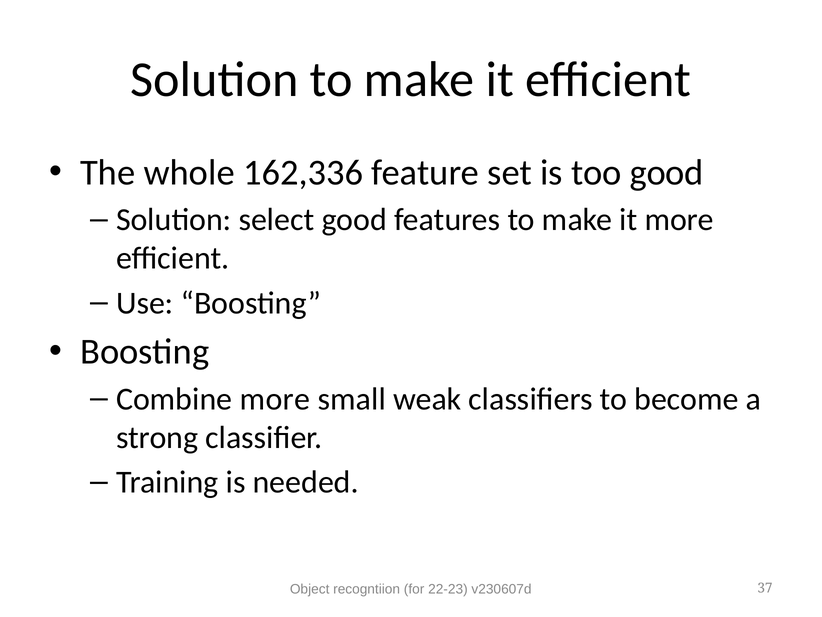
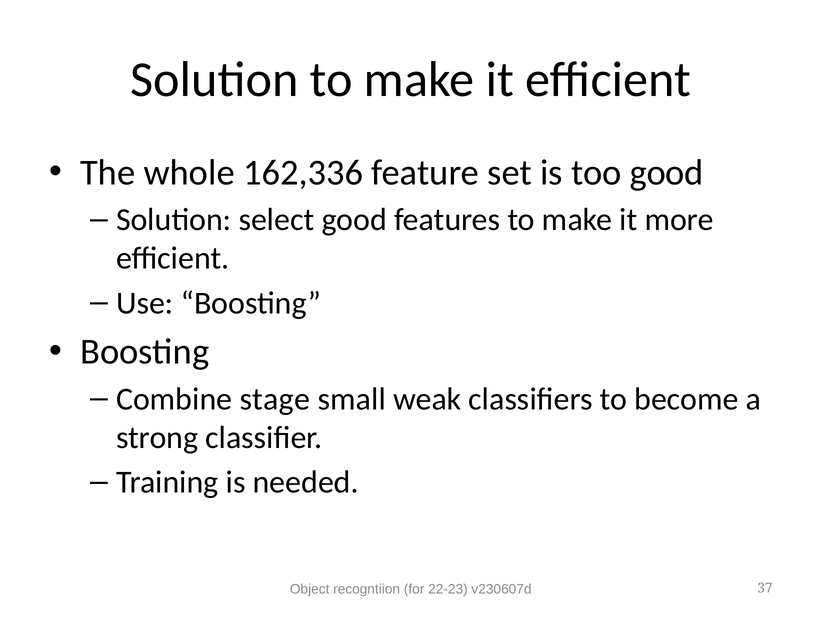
Combine more: more -> stage
